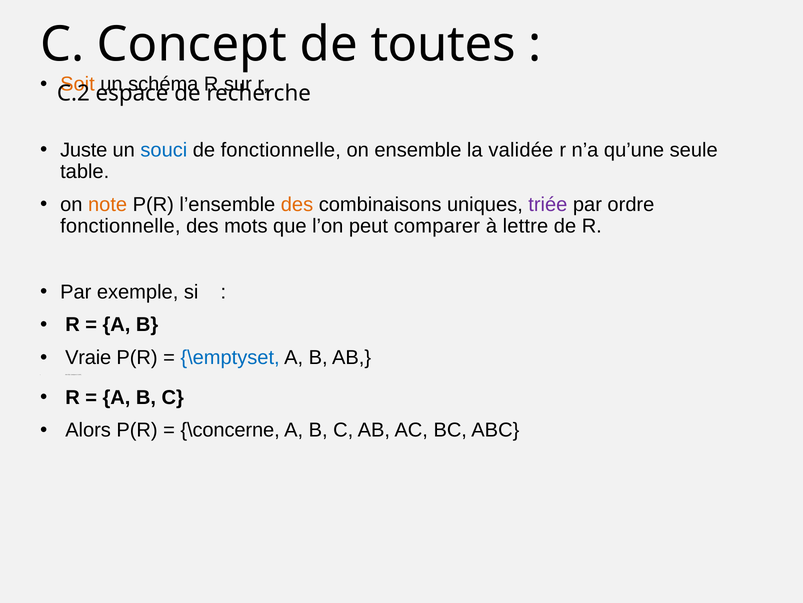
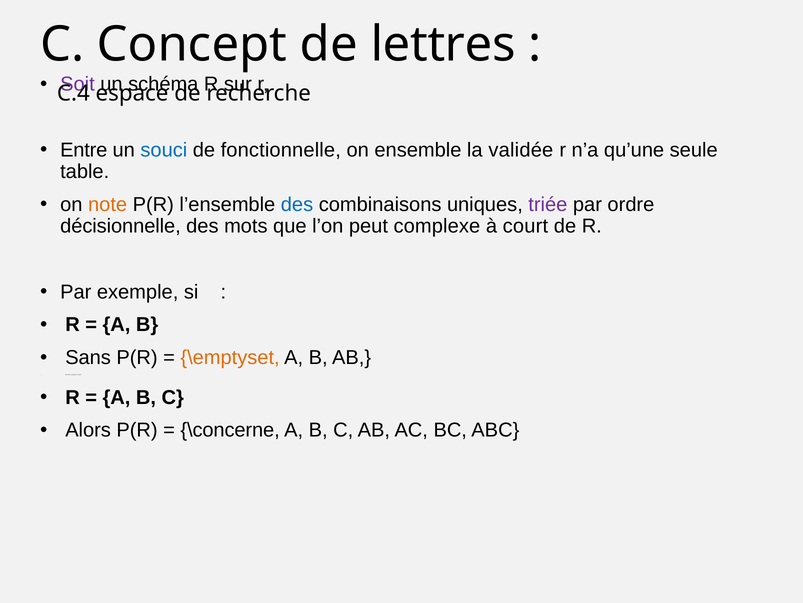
toutes: toutes -> lettres
Soit colour: orange -> purple
C.2: C.2 -> C.4
Juste: Juste -> Entre
des at (297, 204) colour: orange -> blue
fonctionnelle at (120, 226): fonctionnelle -> décisionnelle
comparer: comparer -> complexe
lettre: lettre -> court
Vraie: Vraie -> Sans
\emptyset at (230, 357) colour: blue -> orange
